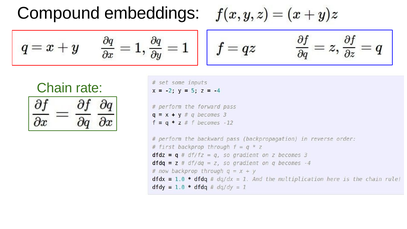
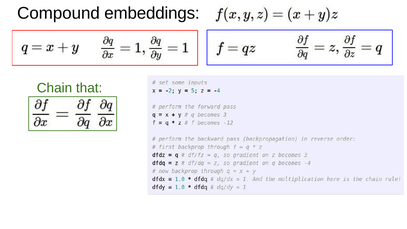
rate: rate -> that
